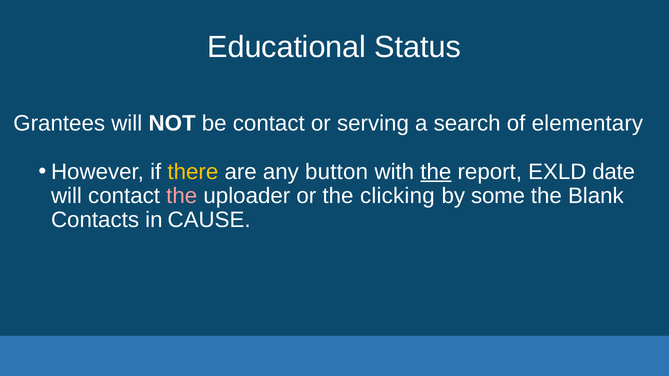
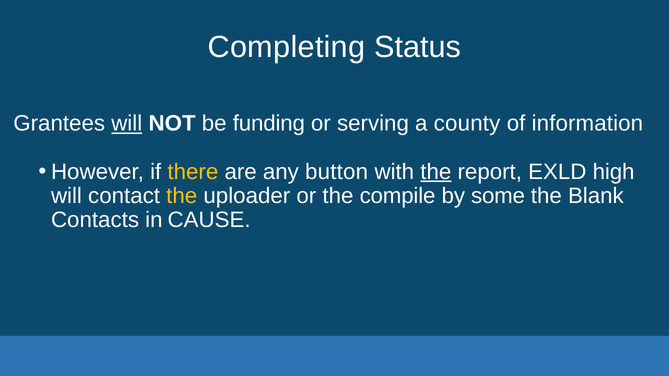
Educational: Educational -> Completing
will at (127, 124) underline: none -> present
be contact: contact -> funding
search: search -> county
elementary: elementary -> information
date: date -> high
the at (182, 196) colour: pink -> yellow
clicking: clicking -> compile
